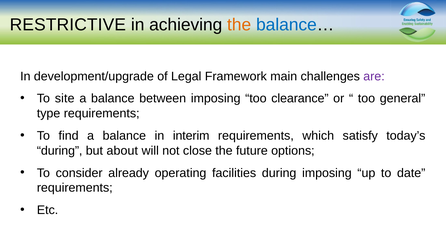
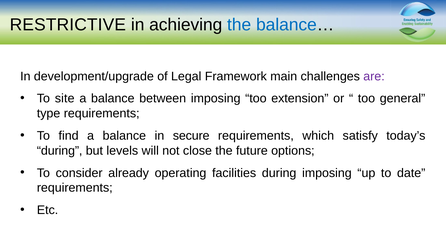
the at (239, 25) colour: orange -> blue
clearance: clearance -> extension
interim: interim -> secure
about: about -> levels
